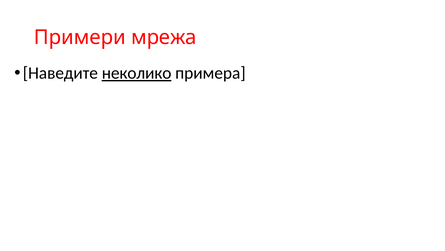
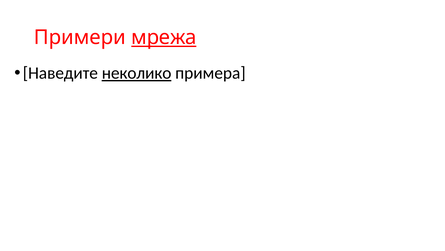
мрежа underline: none -> present
